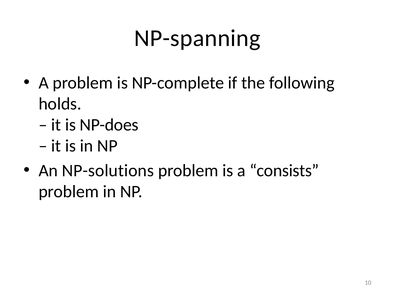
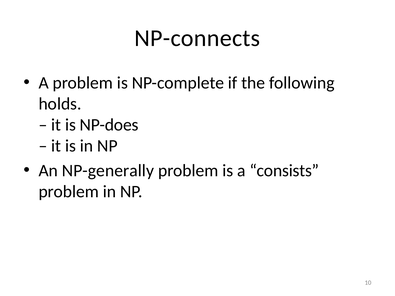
NP-spanning: NP-spanning -> NP-connects
NP-solutions: NP-solutions -> NP-generally
